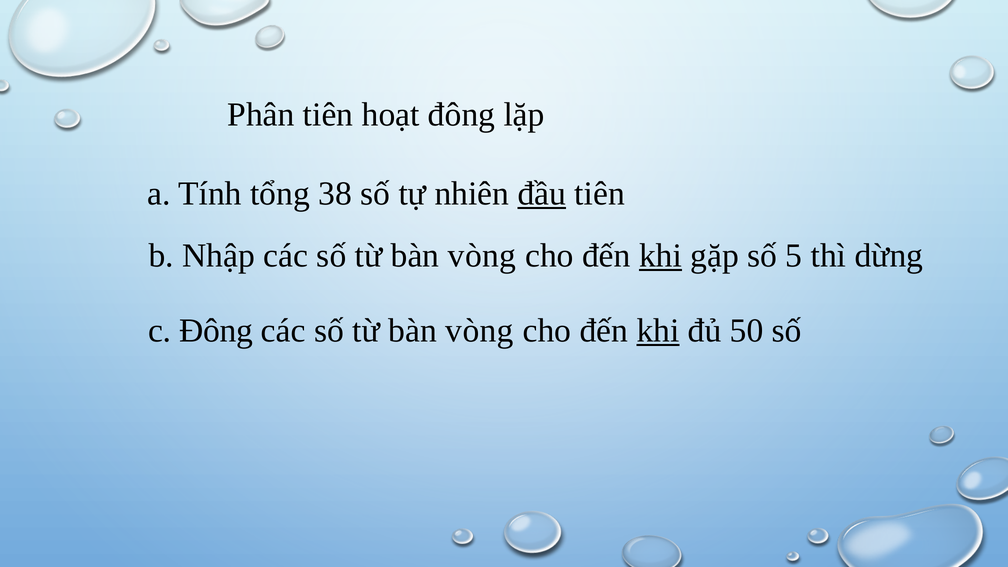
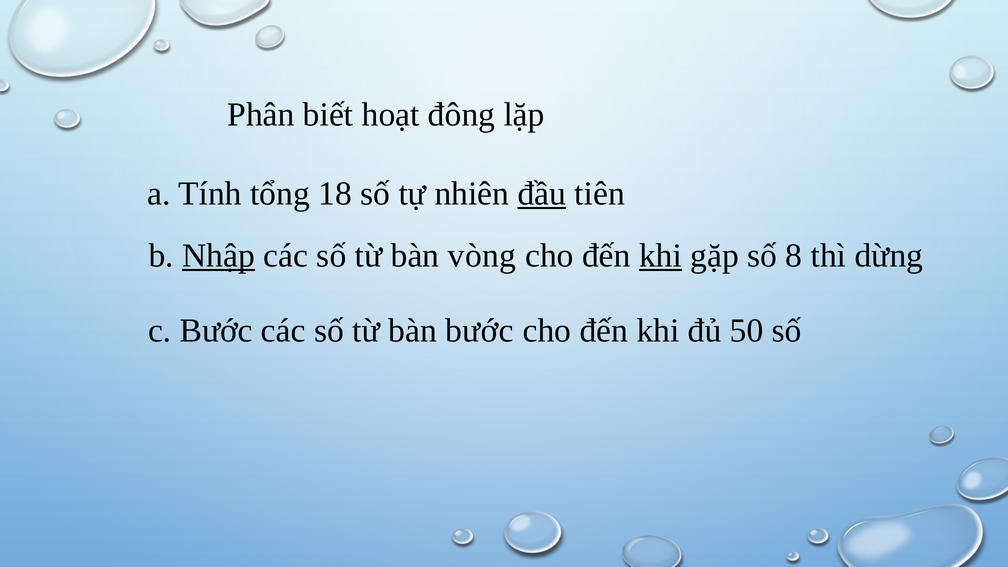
Phân tiên: tiên -> biết
38: 38 -> 18
Nhập underline: none -> present
5: 5 -> 8
c Đông: Đông -> Bước
vòng at (480, 330): vòng -> bước
khi at (658, 330) underline: present -> none
